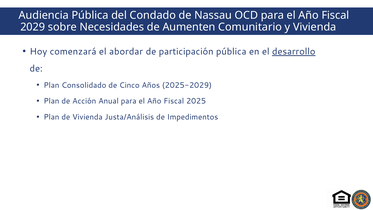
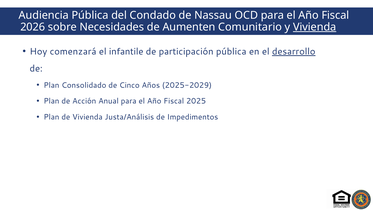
2029: 2029 -> 2026
Vivienda at (315, 27) underline: none -> present
abordar: abordar -> infantile
